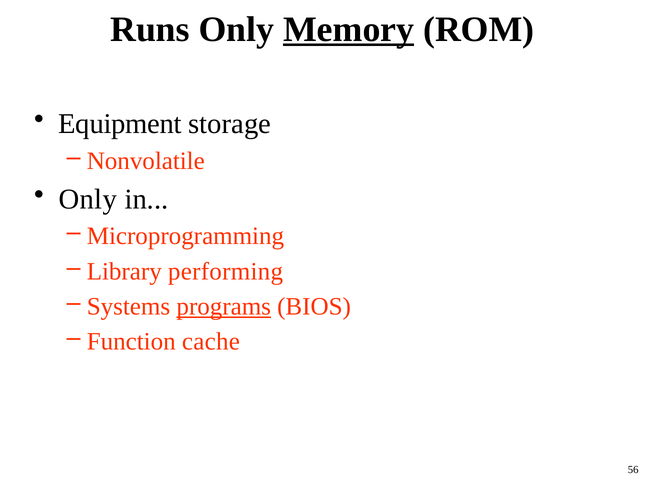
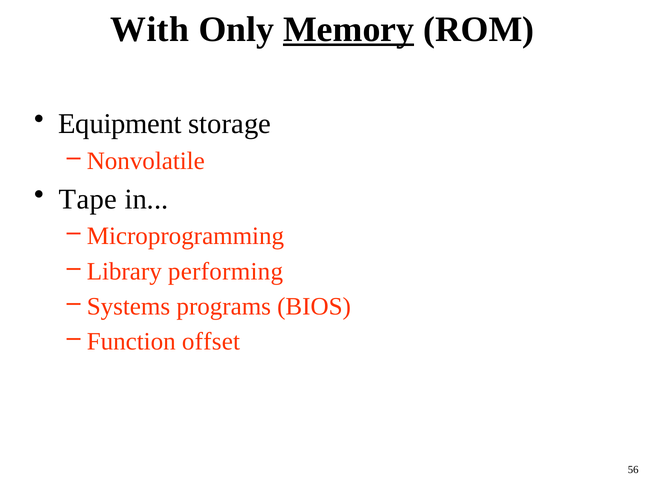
Runs: Runs -> With
Only at (88, 200): Only -> Tape
programs underline: present -> none
cache: cache -> offset
